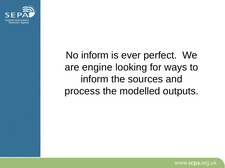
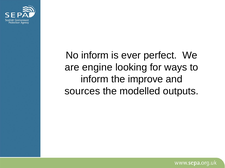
sources: sources -> improve
process: process -> sources
